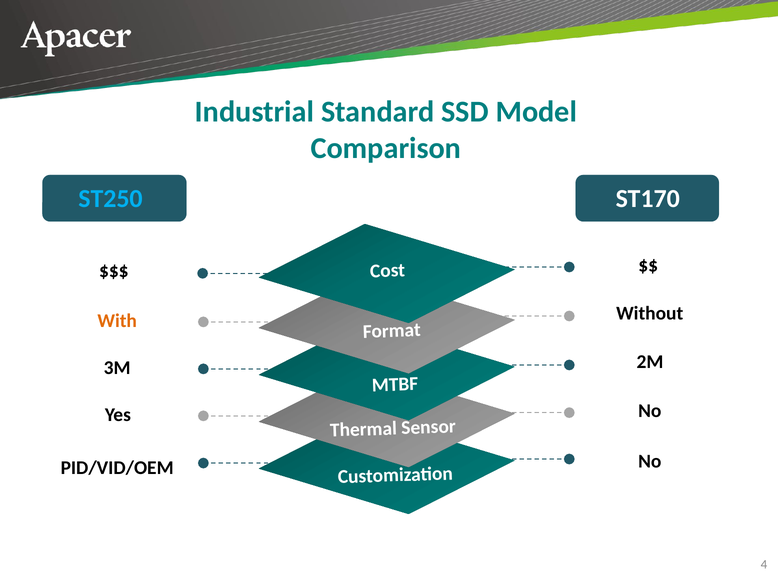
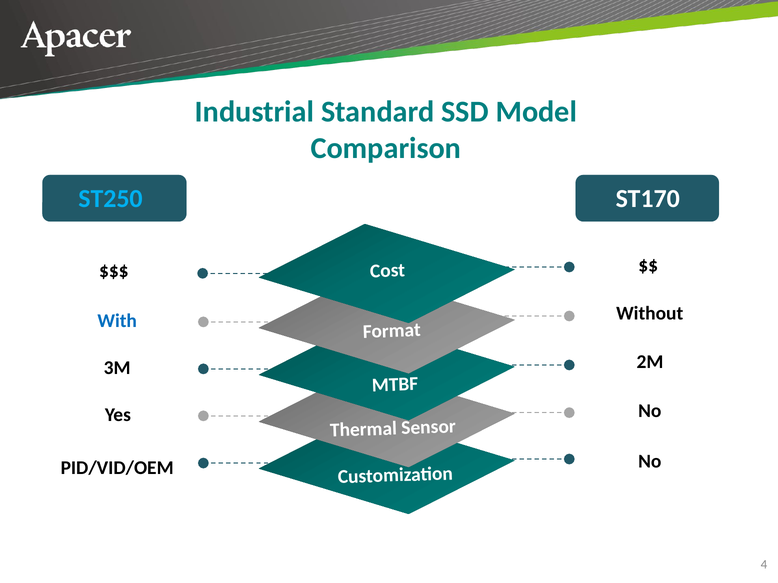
With colour: orange -> blue
